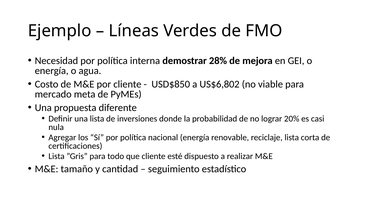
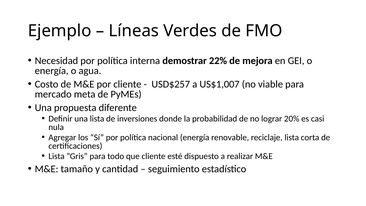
28%: 28% -> 22%
USD$850: USD$850 -> USD$257
US$6,802: US$6,802 -> US$1,007
